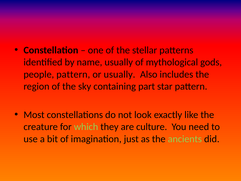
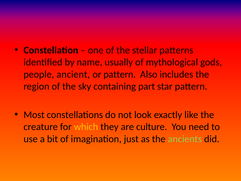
people pattern: pattern -> ancient
or usually: usually -> pattern
which colour: light green -> yellow
